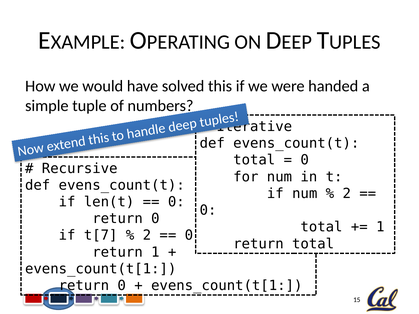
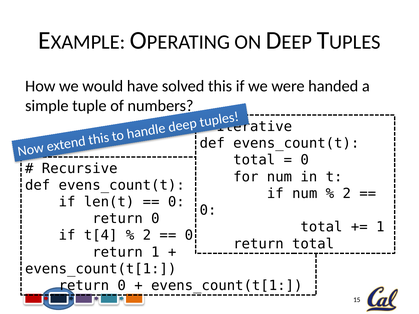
t[7: t[7 -> t[4
